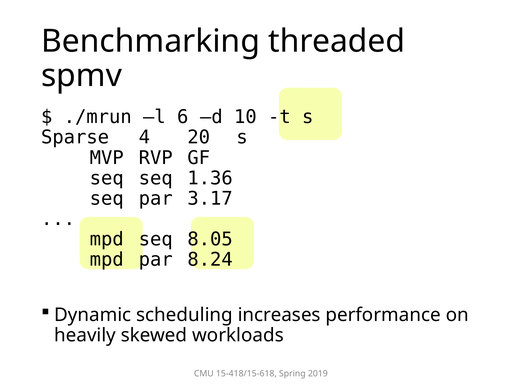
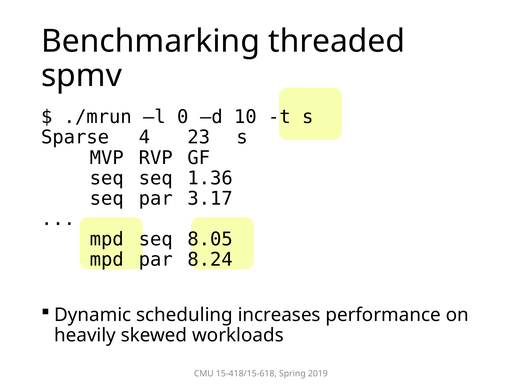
6: 6 -> 0
20: 20 -> 23
